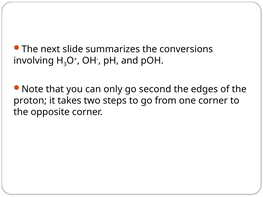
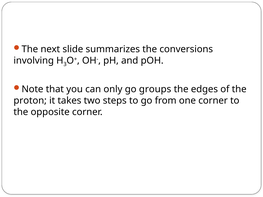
second: second -> groups
